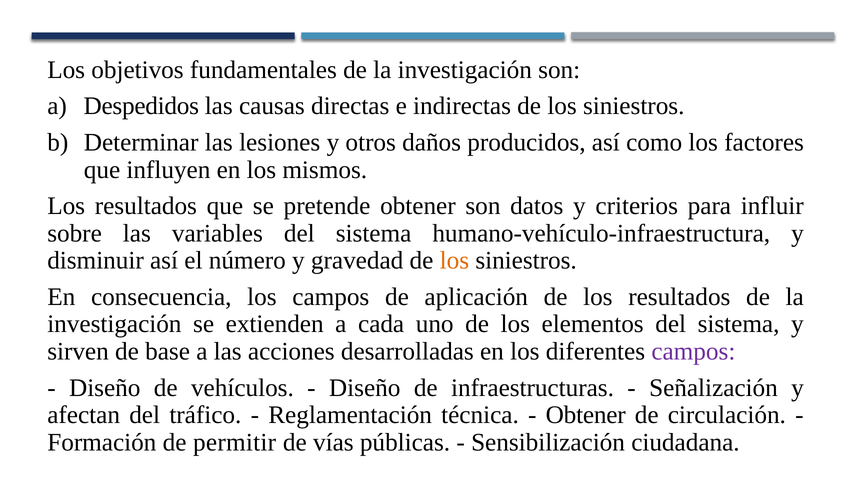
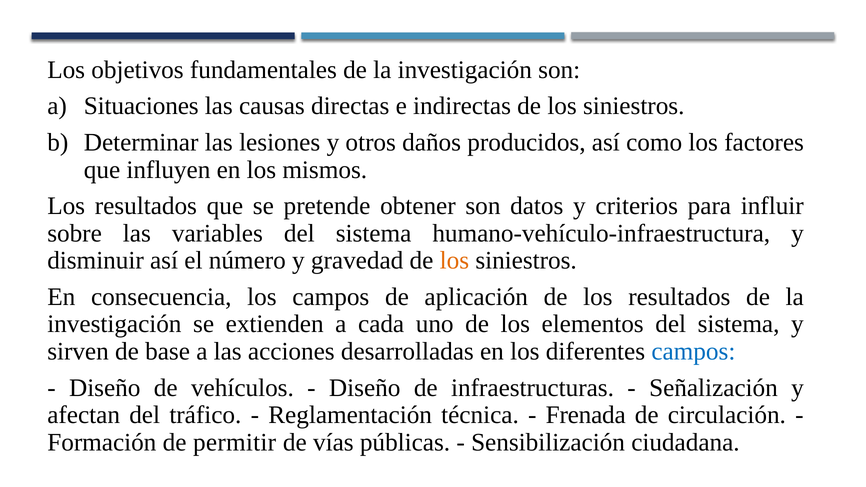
Despedidos: Despedidos -> Situaciones
campos at (693, 351) colour: purple -> blue
Obtener at (586, 415): Obtener -> Frenada
